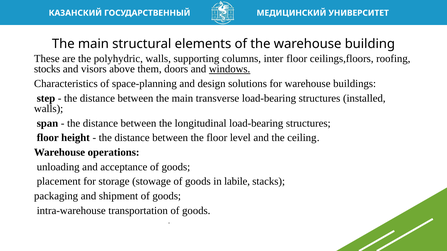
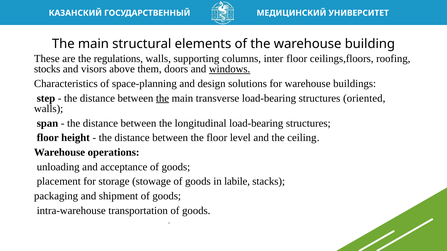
polyhydric: polyhydric -> regulations
the at (163, 98) underline: none -> present
installed: installed -> oriented
